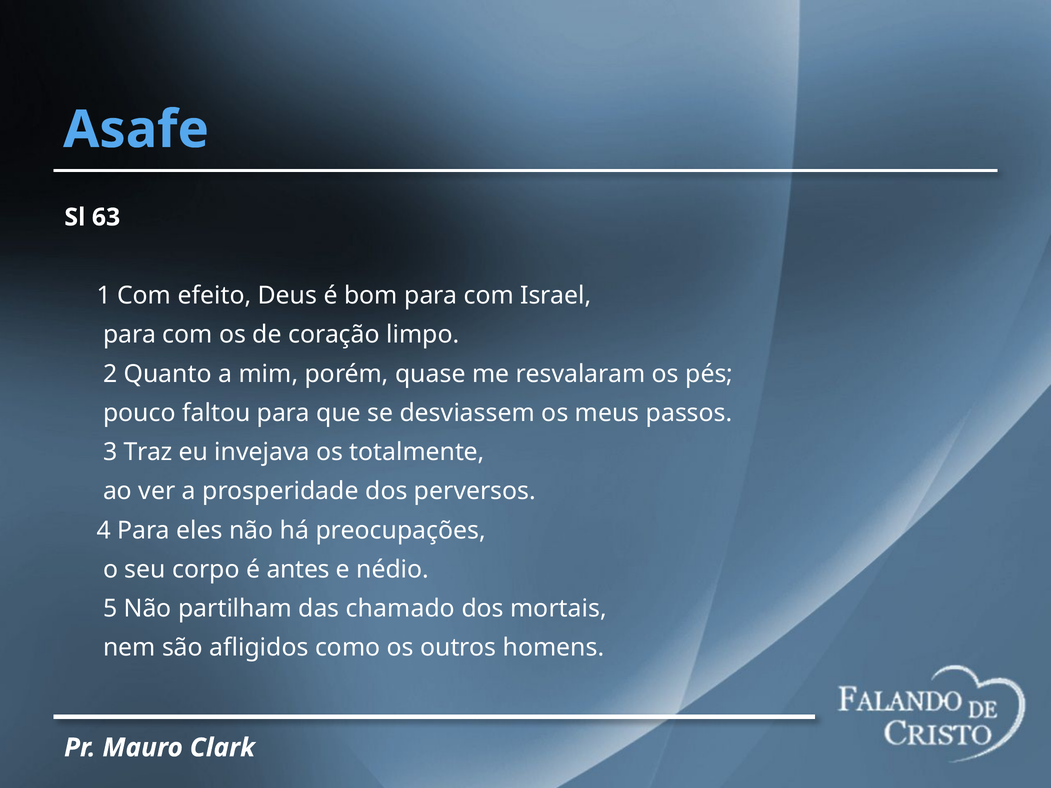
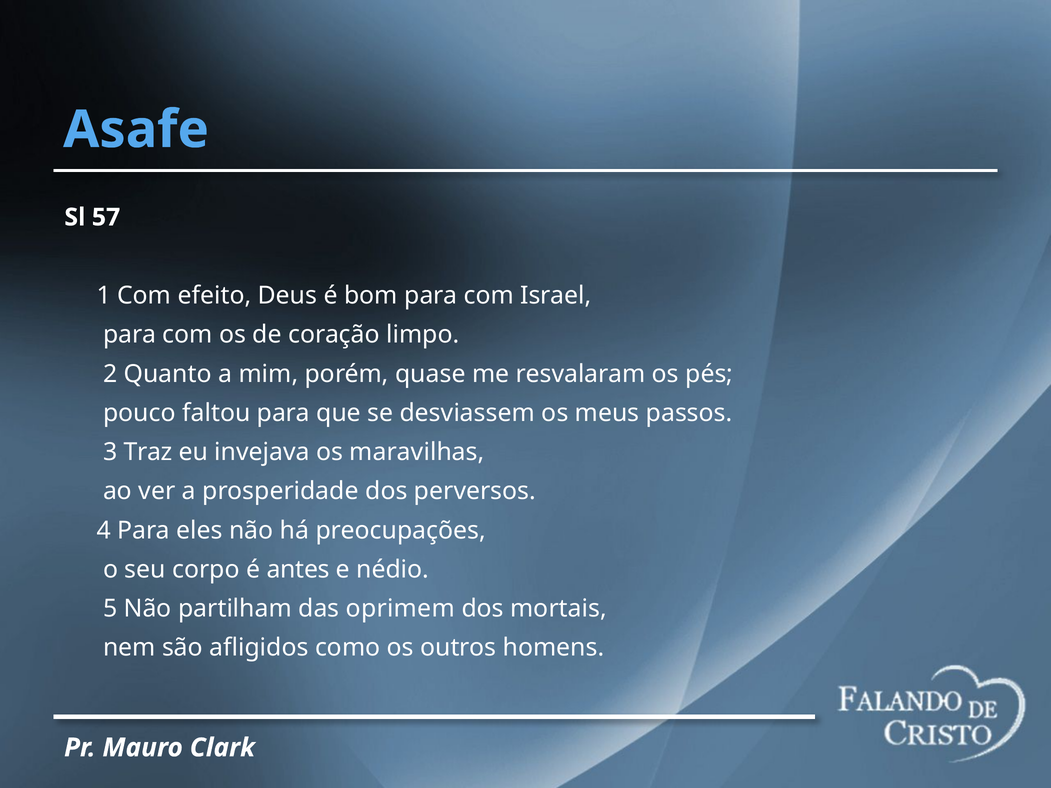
63: 63 -> 57
totalmente: totalmente -> maravilhas
chamado: chamado -> oprimem
